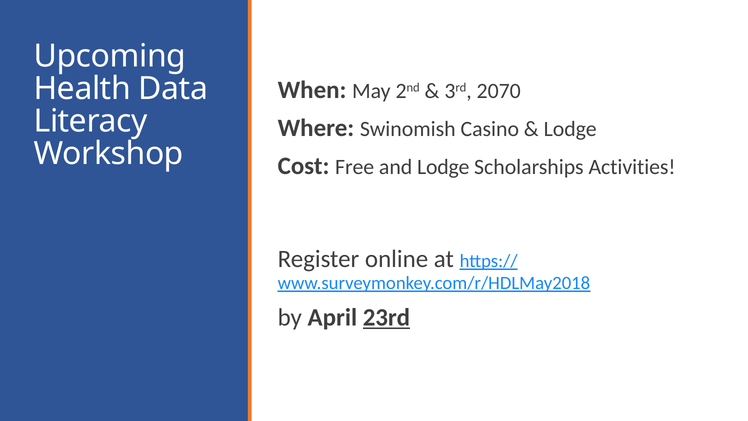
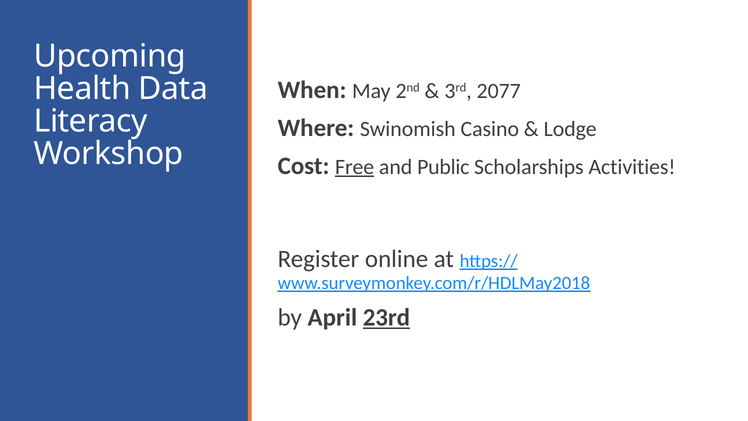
2070: 2070 -> 2077
Free underline: none -> present
and Lodge: Lodge -> Public
